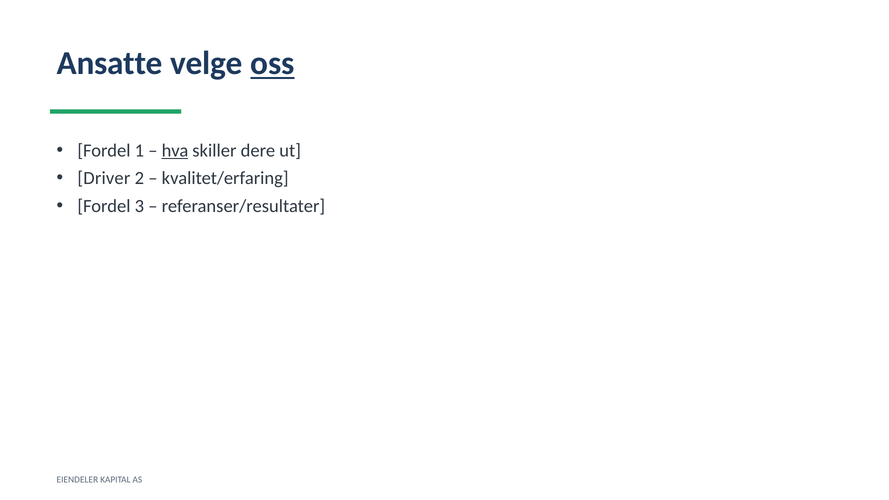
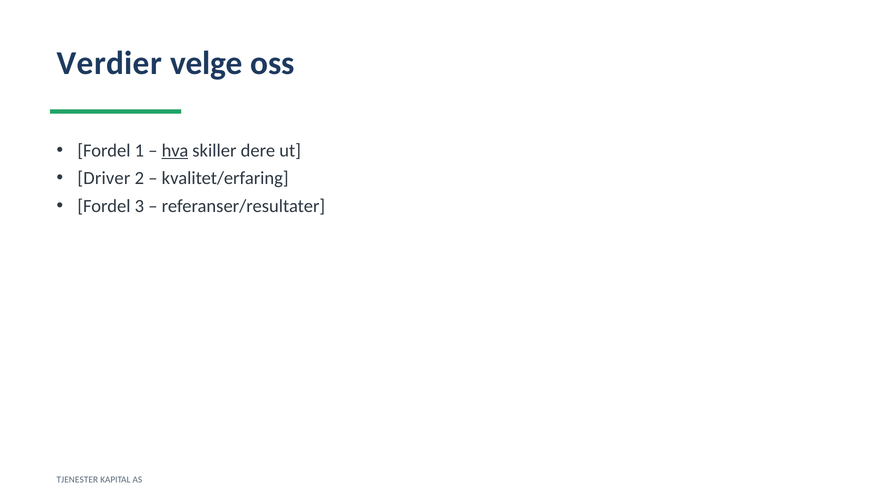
Ansatte: Ansatte -> Verdier
oss underline: present -> none
EIENDELER: EIENDELER -> TJENESTER
